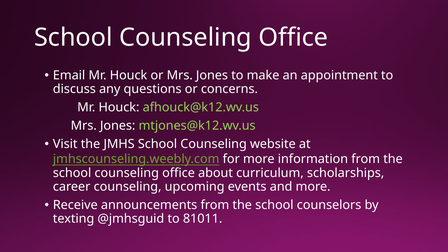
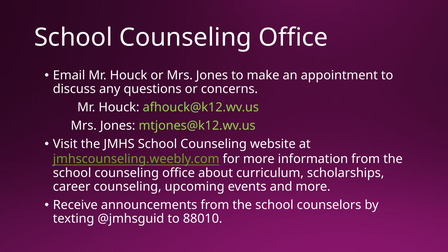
81011: 81011 -> 88010
